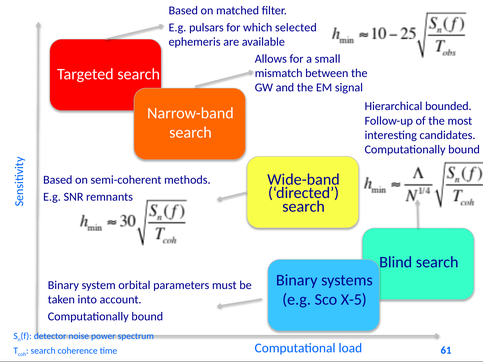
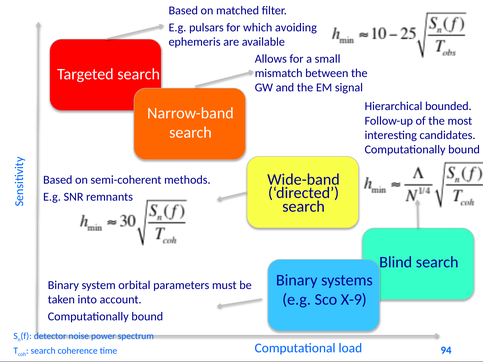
selected: selected -> avoiding
X-5: X-5 -> X-9
61: 61 -> 94
